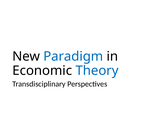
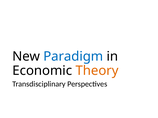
Theory colour: blue -> orange
